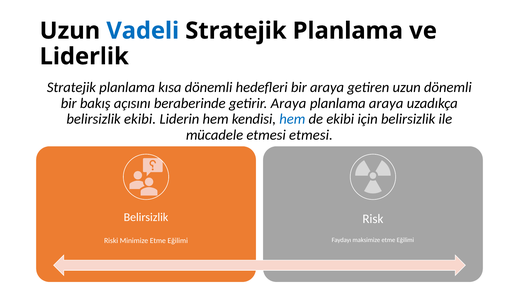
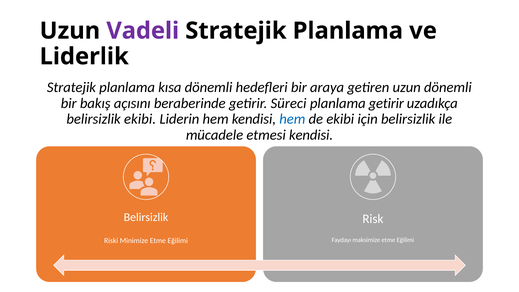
Vadeli colour: blue -> purple
getirir Araya: Araya -> Süreci
planlama araya: araya -> getirir
etmesi etmesi: etmesi -> kendisi
